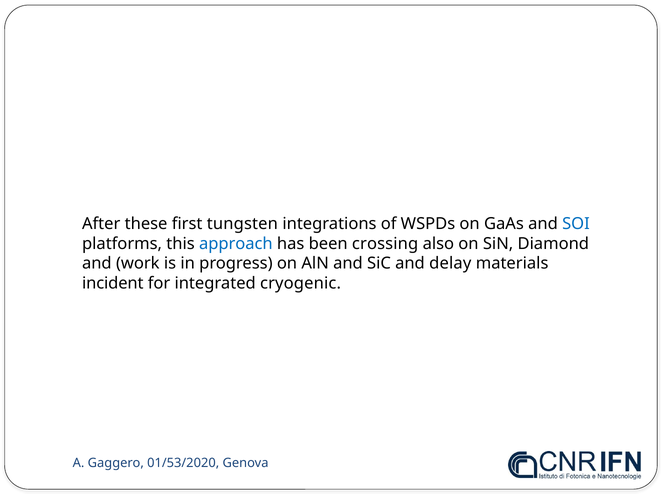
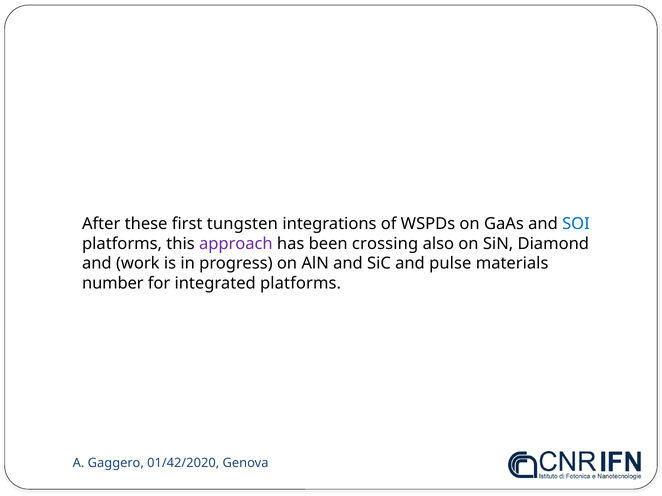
approach colour: blue -> purple
delay: delay -> pulse
incident: incident -> number
integrated cryogenic: cryogenic -> platforms
01/53/2020: 01/53/2020 -> 01/42/2020
